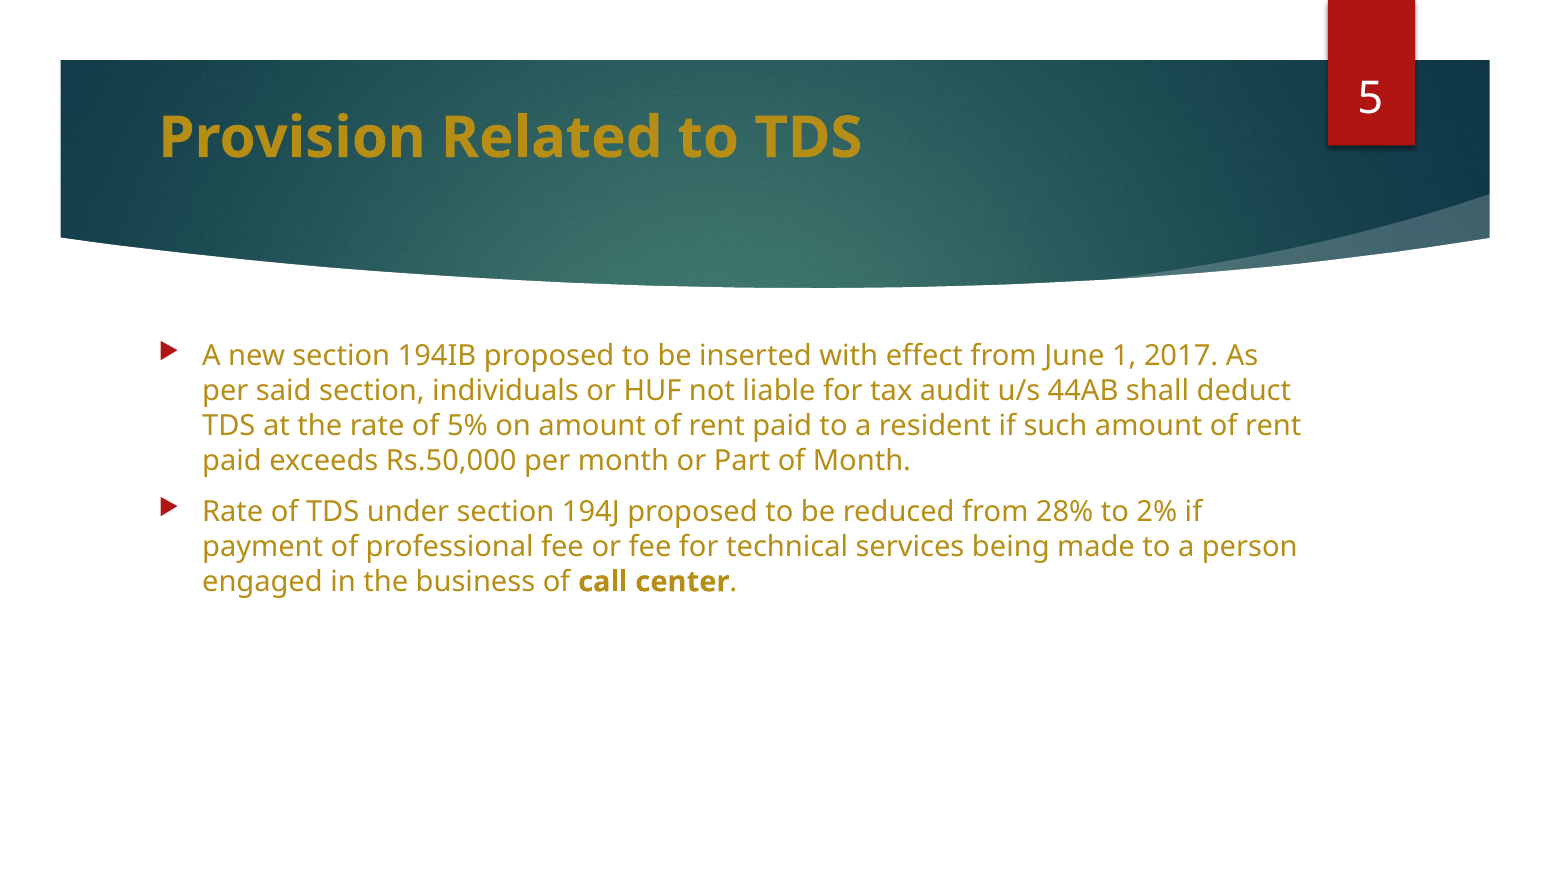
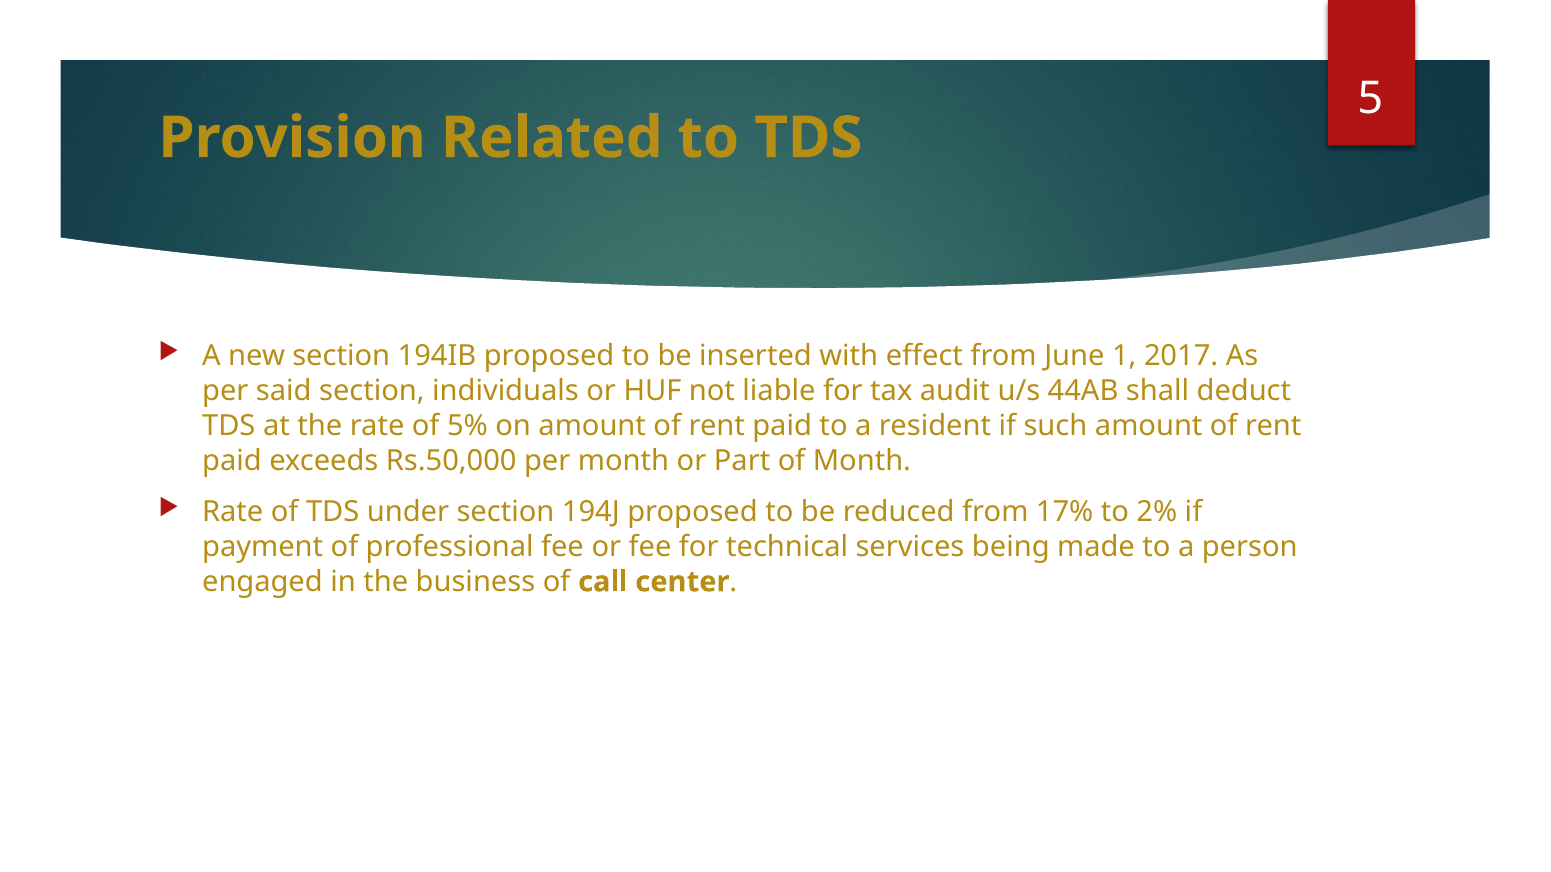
28%: 28% -> 17%
